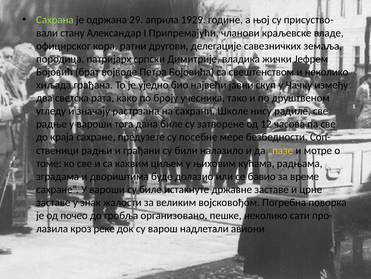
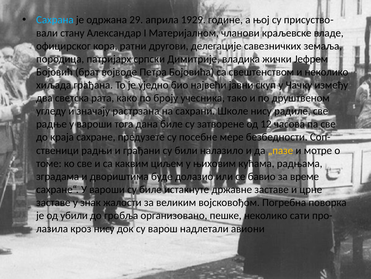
Сахрана colour: light green -> light blue
Припремајући: Припремајући -> Материјалном
почео: почео -> убили
кроз реке: реке -> нису
